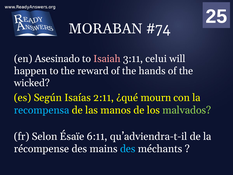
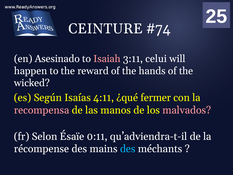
MORABAN: MORABAN -> CEINTURE
2:11: 2:11 -> 4:11
mourn: mourn -> fermer
recompensa colour: light blue -> pink
malvados colour: light green -> pink
6:11: 6:11 -> 0:11
